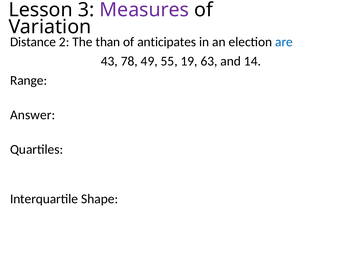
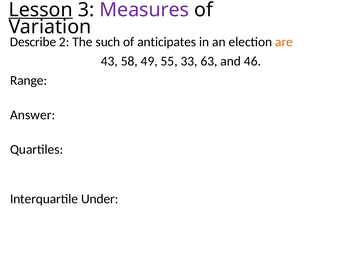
Lesson underline: none -> present
Distance: Distance -> Describe
than: than -> such
are colour: blue -> orange
78: 78 -> 58
19: 19 -> 33
14: 14 -> 46
Shape: Shape -> Under
